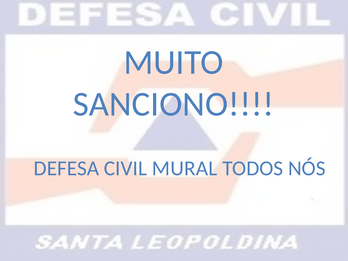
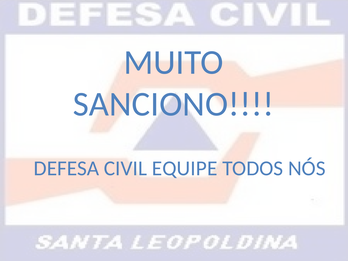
MURAL: MURAL -> EQUIPE
